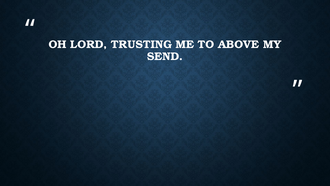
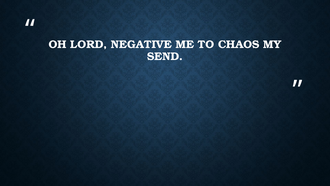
TRUSTING: TRUSTING -> NEGATIVE
ABOVE: ABOVE -> CHAOS
